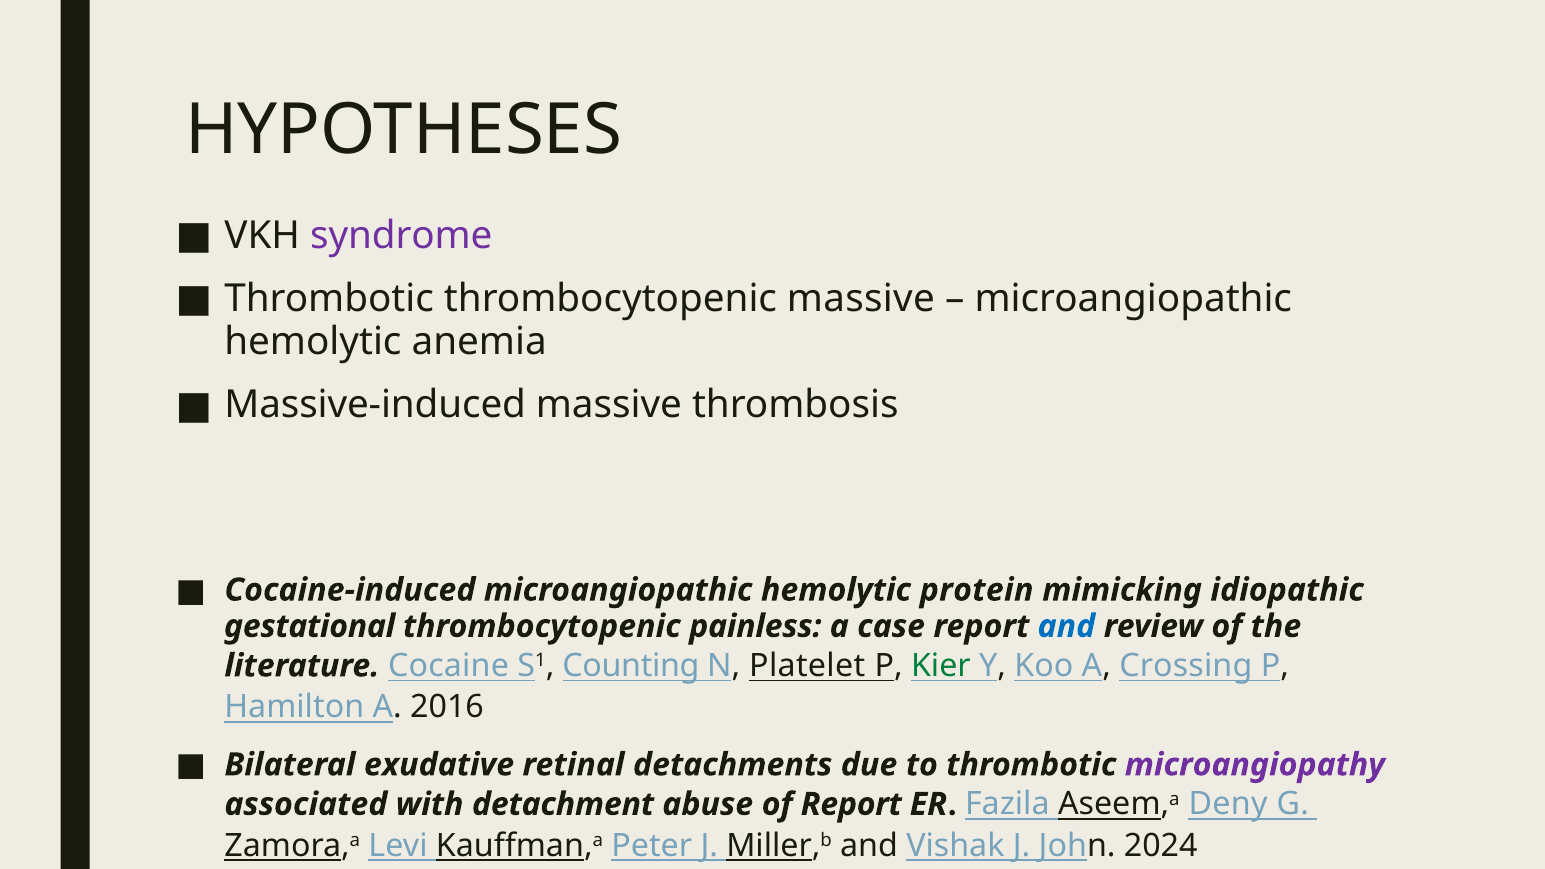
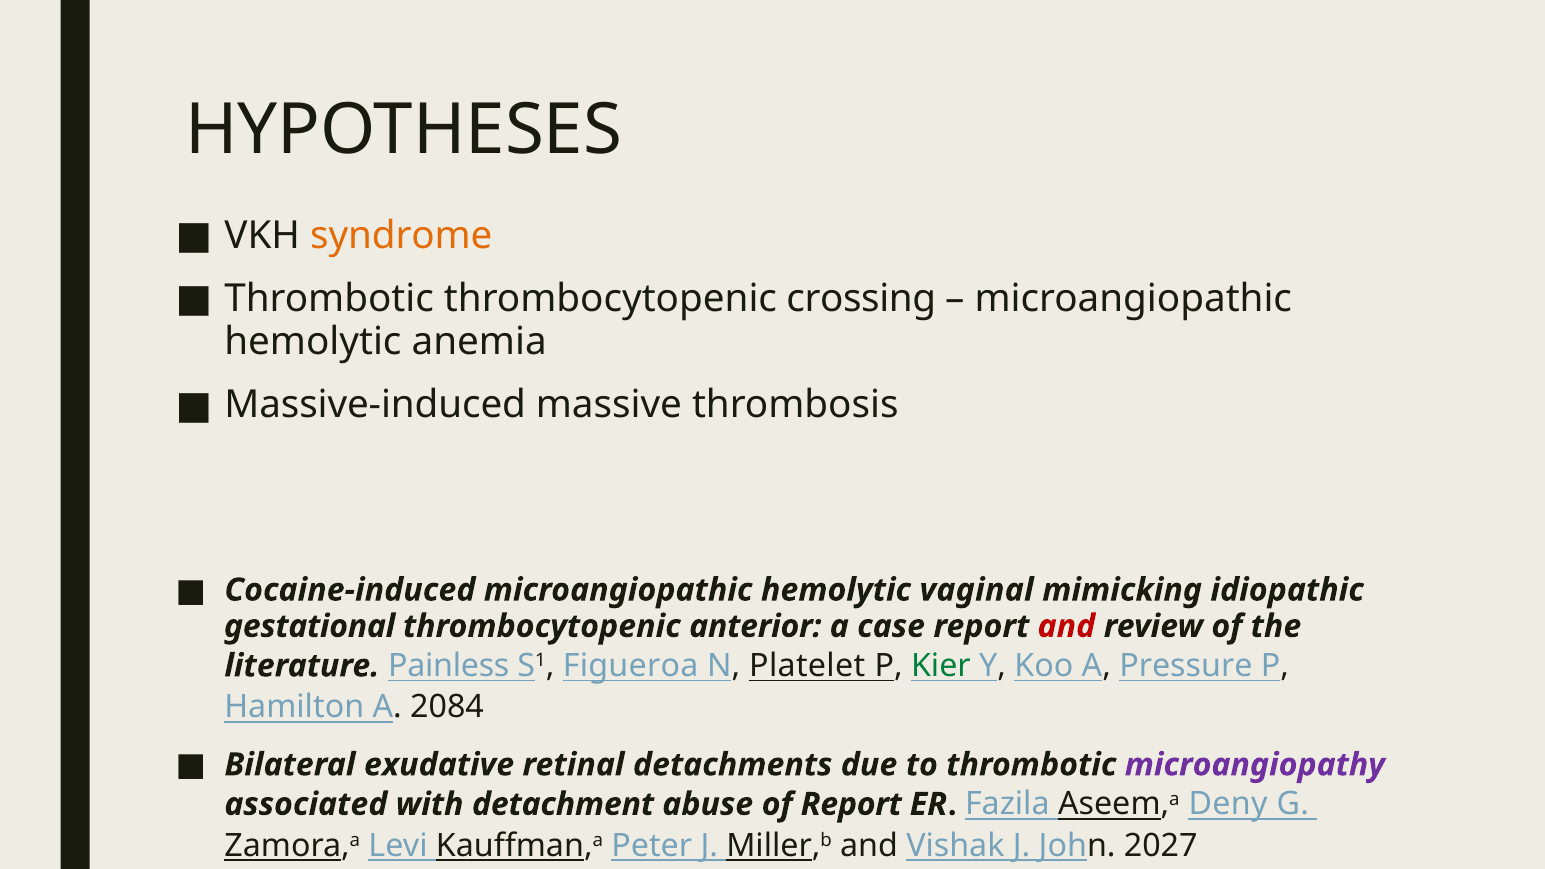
syndrome colour: purple -> orange
thrombocytopenic massive: massive -> crossing
protein: protein -> vaginal
painless: painless -> anterior
and at (1066, 626) colour: blue -> red
Cocaine: Cocaine -> Painless
Counting: Counting -> Figueroa
Crossing: Crossing -> Pressure
2016: 2016 -> 2084
2024: 2024 -> 2027
